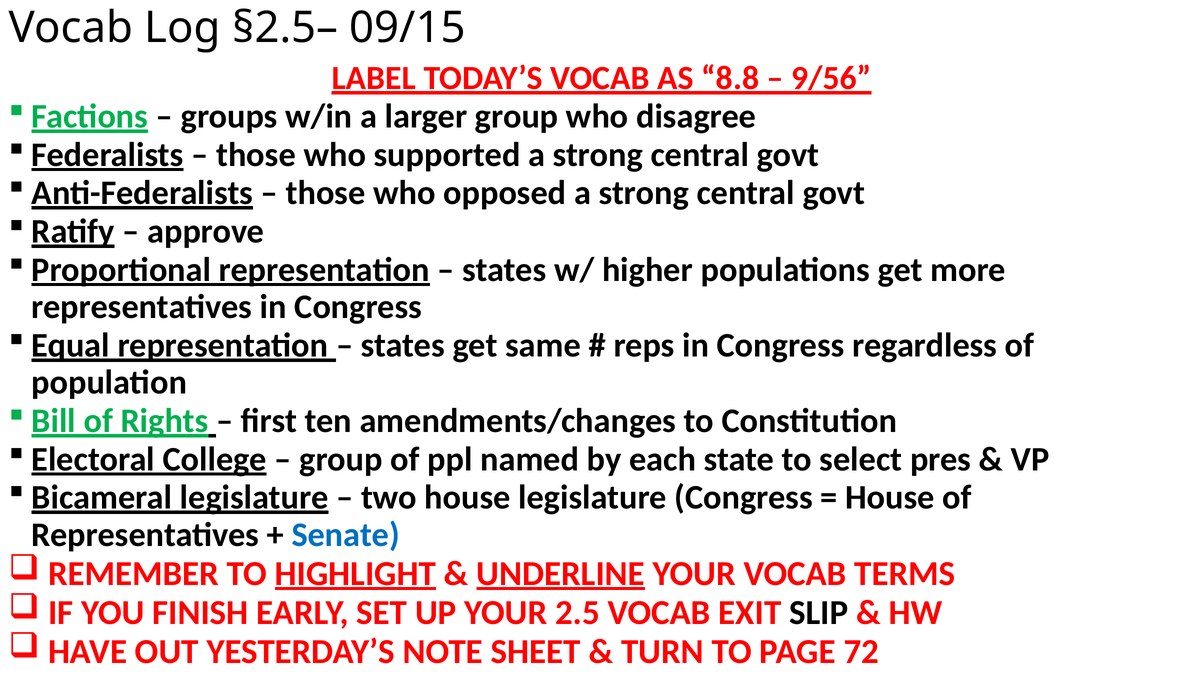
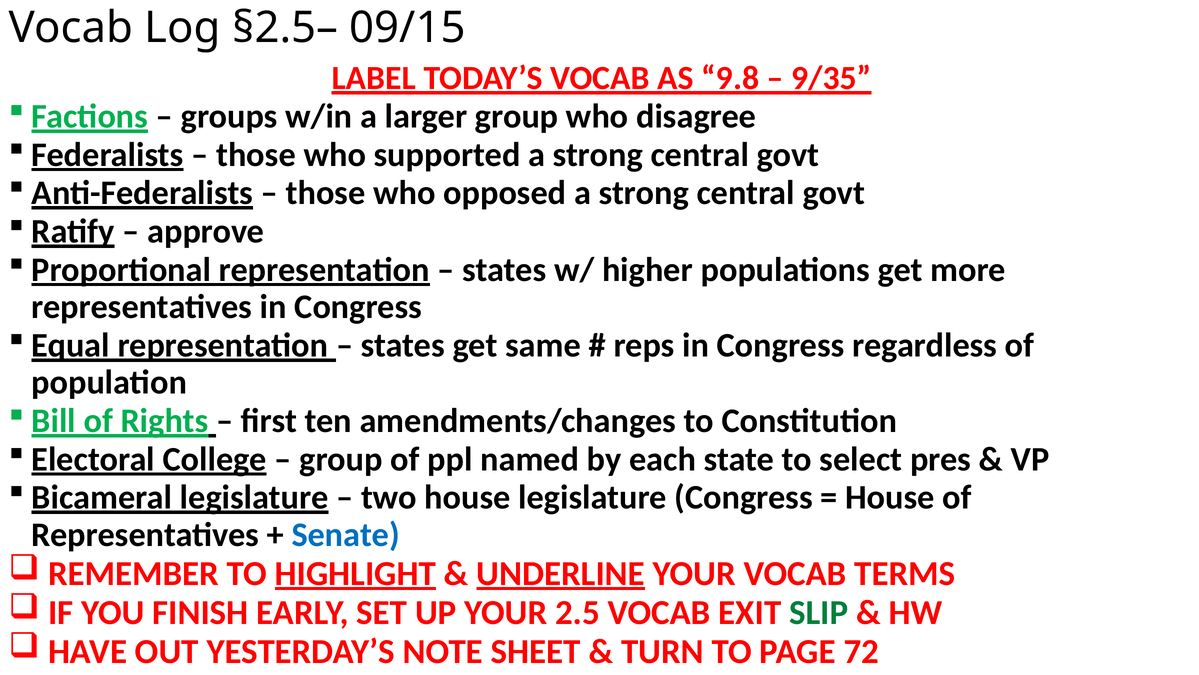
8.8: 8.8 -> 9.8
9/56: 9/56 -> 9/35
SLIP colour: black -> green
